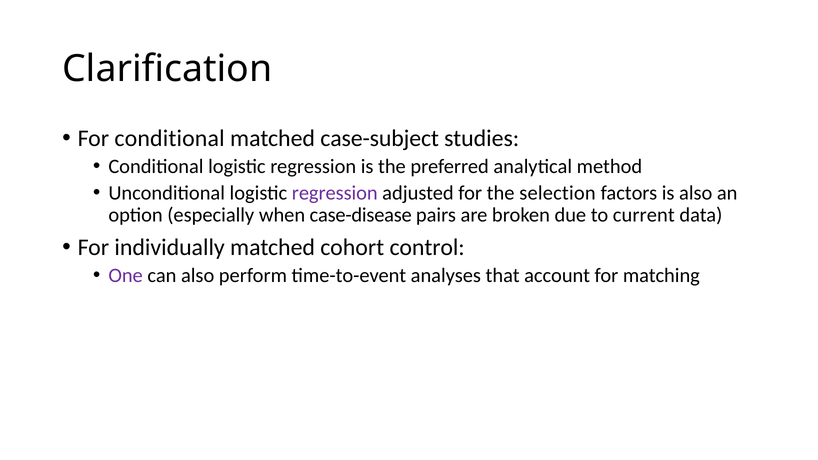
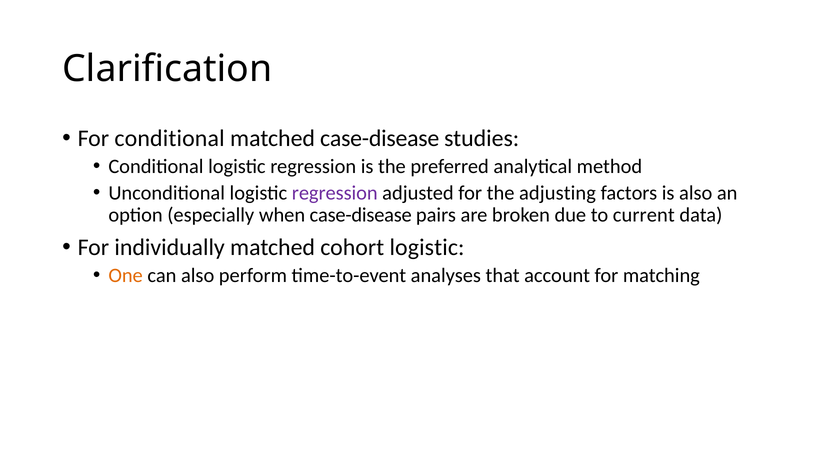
matched case-subject: case-subject -> case-disease
selection: selection -> adjusting
cohort control: control -> logistic
One colour: purple -> orange
